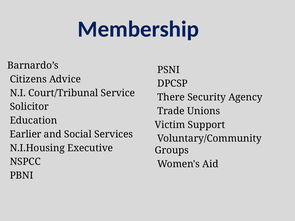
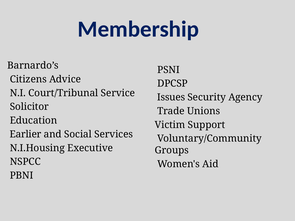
There: There -> Issues
